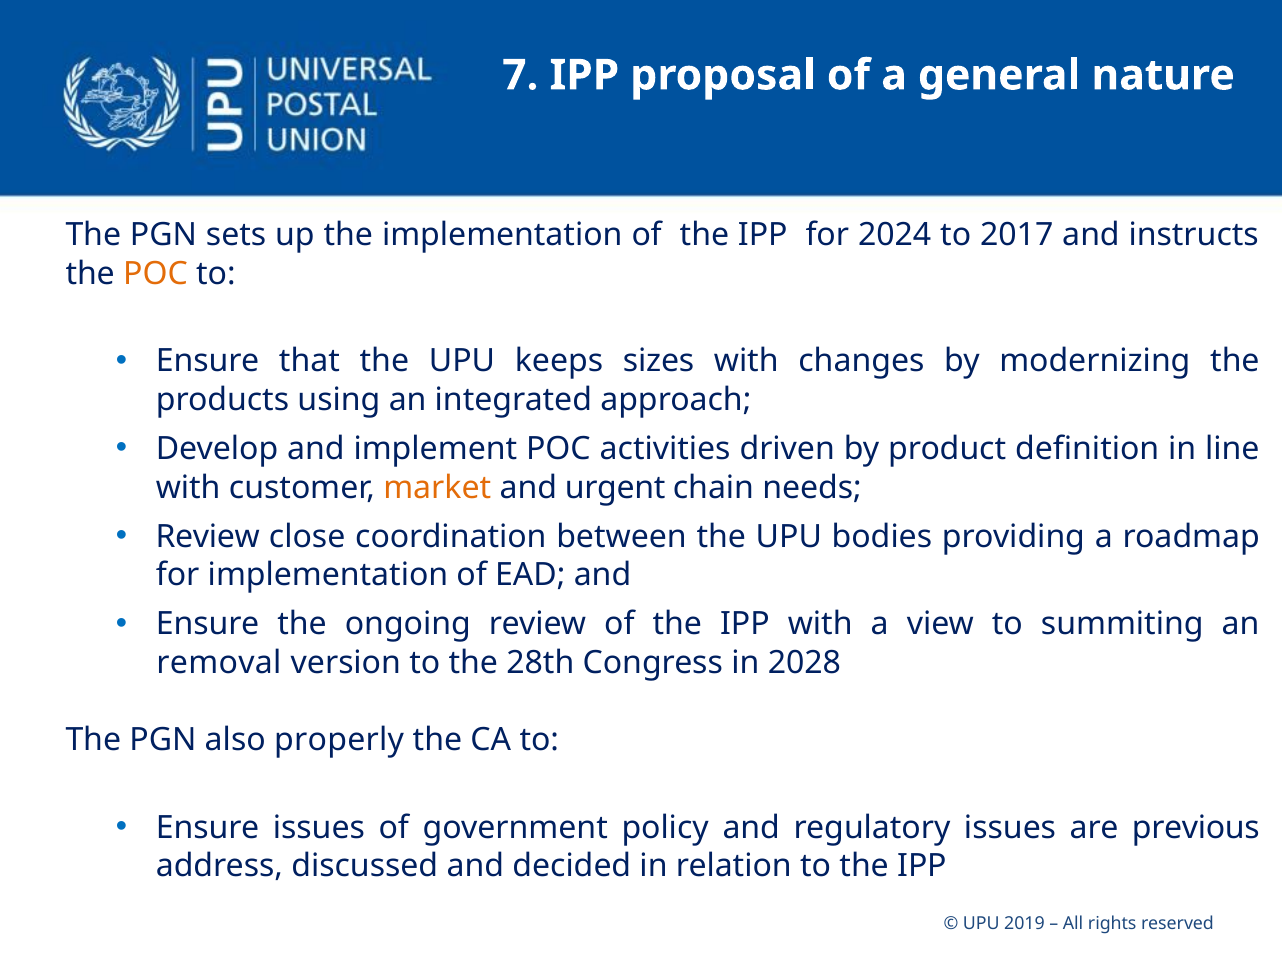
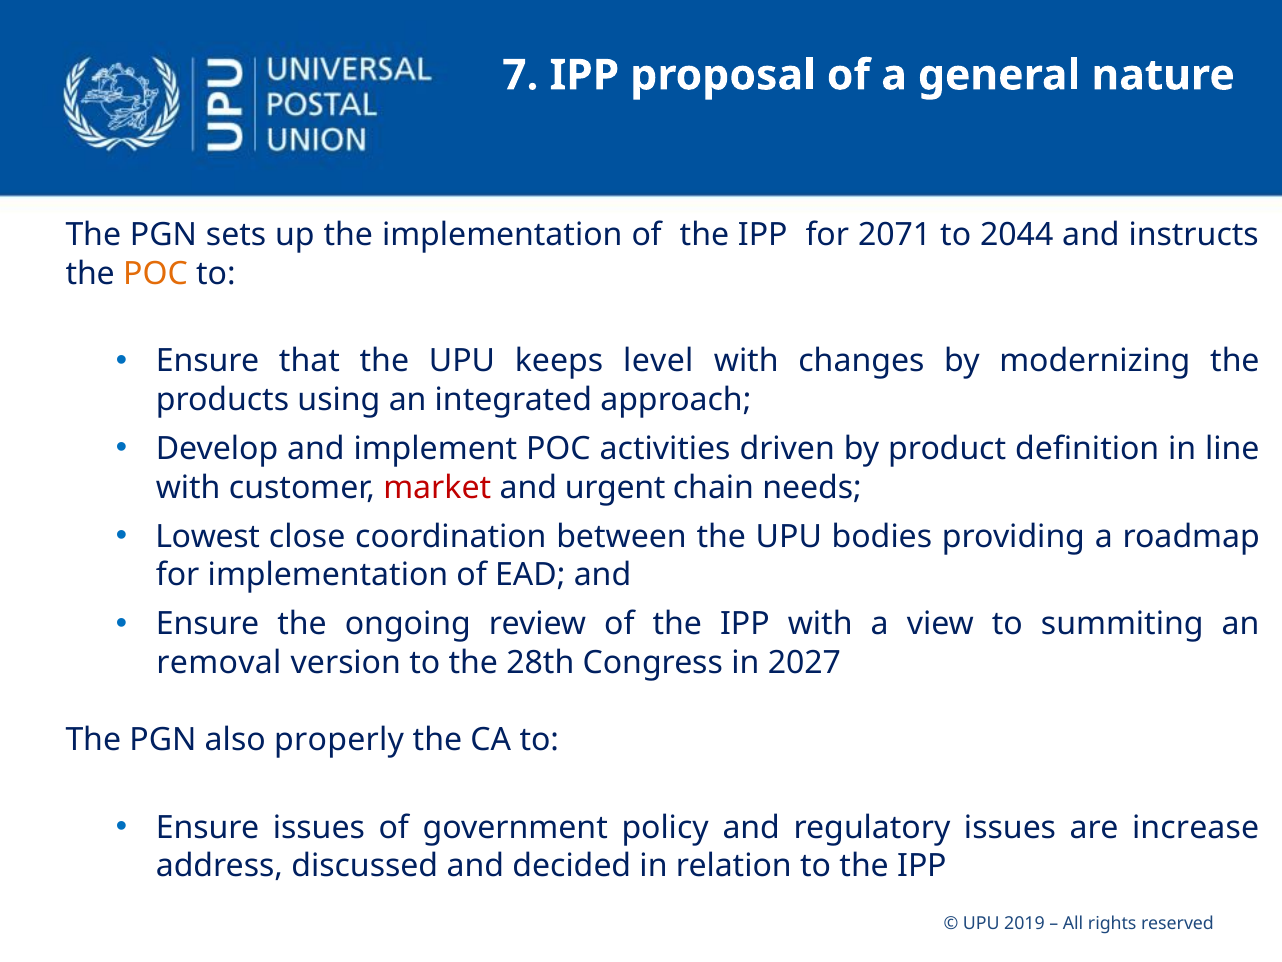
2024: 2024 -> 2071
2017: 2017 -> 2044
sizes: sizes -> level
market colour: orange -> red
Review at (208, 536): Review -> Lowest
2028: 2028 -> 2027
previous: previous -> increase
